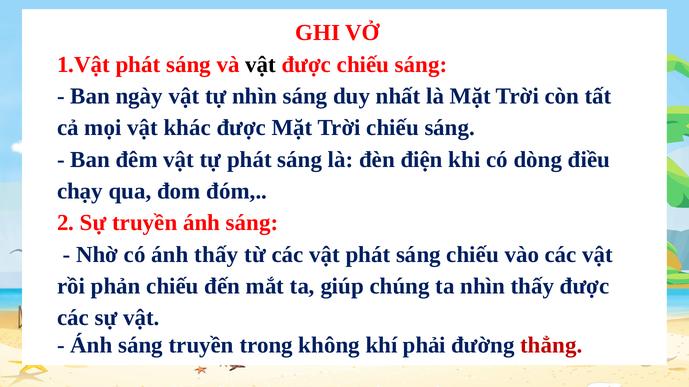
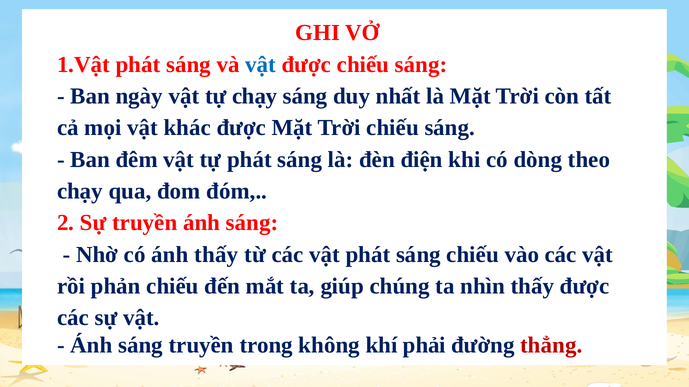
vật at (261, 65) colour: black -> blue
tự nhìn: nhìn -> chạy
điều: điều -> theo
